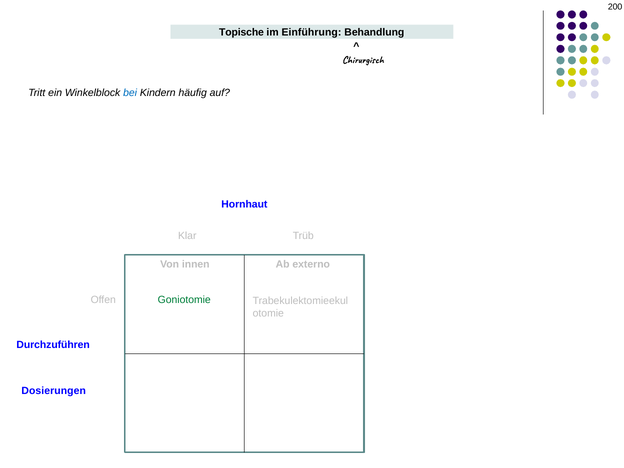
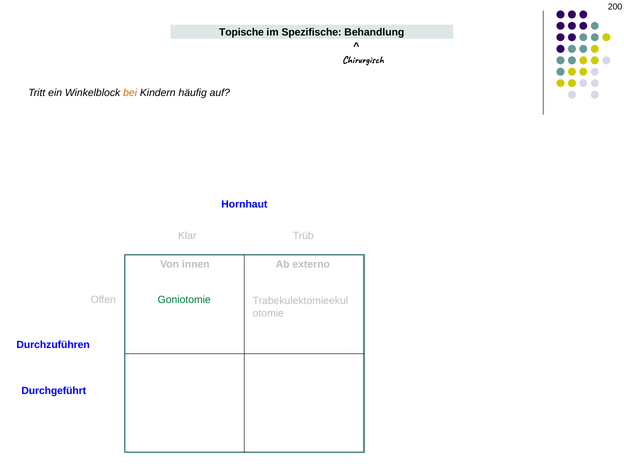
Einführung: Einführung -> Spezifische
bei colour: blue -> orange
Dosierungen: Dosierungen -> Durchgeführt
